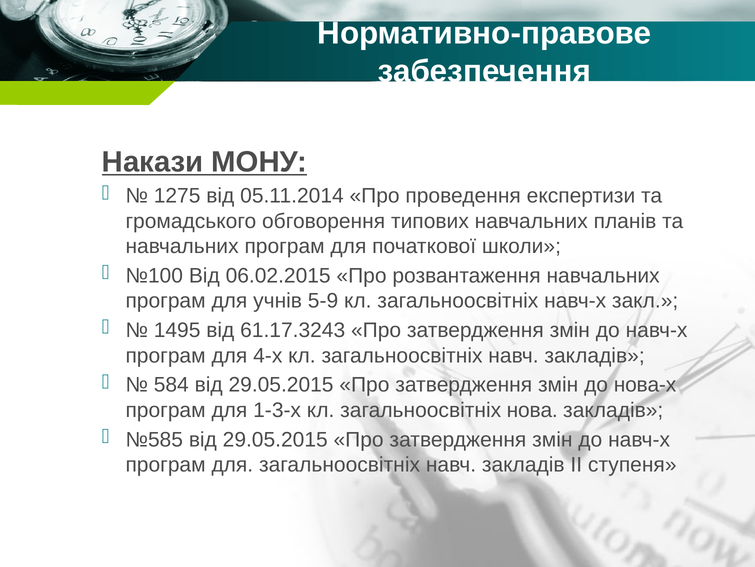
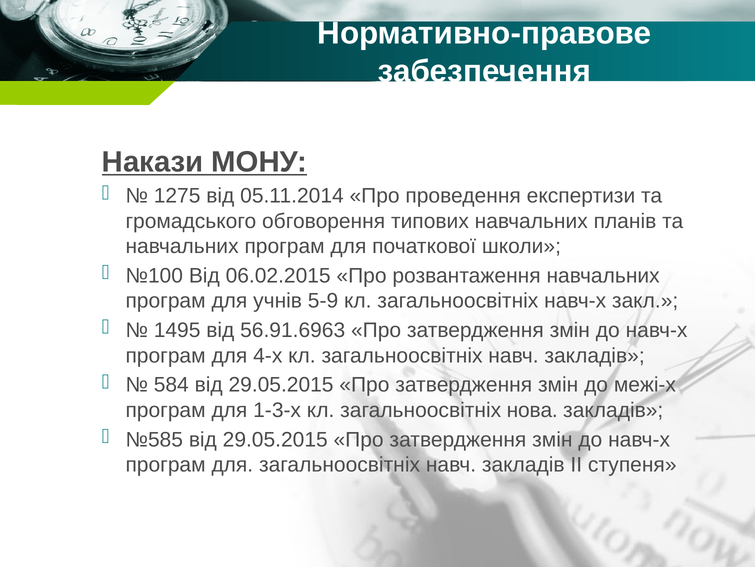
61.17.3243: 61.17.3243 -> 56.91.6963
нова-х: нова-х -> межі-х
